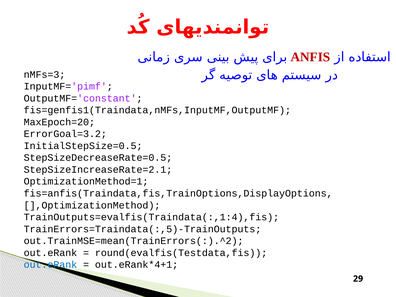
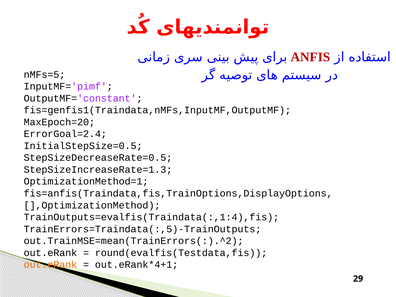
nMFs=3: nMFs=3 -> nMFs=5
ErrorGoal=3.2: ErrorGoal=3.2 -> ErrorGoal=2.4
StepSizeIncreaseRate=2.1: StepSizeIncreaseRate=2.1 -> StepSizeIncreaseRate=1.3
out.eRank at (50, 265) colour: blue -> orange
